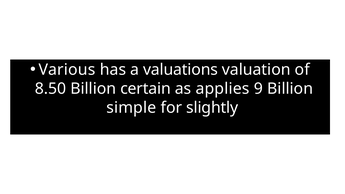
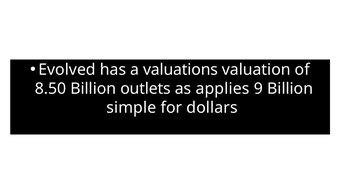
Various: Various -> Evolved
certain: certain -> outlets
slightly: slightly -> dollars
